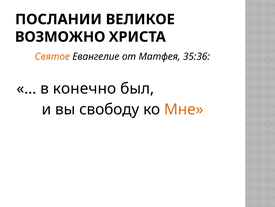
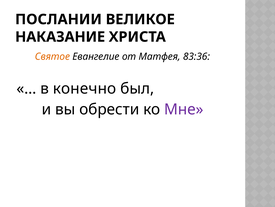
ВОЗМОЖНО: ВОЗМОЖНО -> НАКАЗАНИЕ
35:36: 35:36 -> 83:36
свободу: свободу -> обрести
Мне colour: orange -> purple
